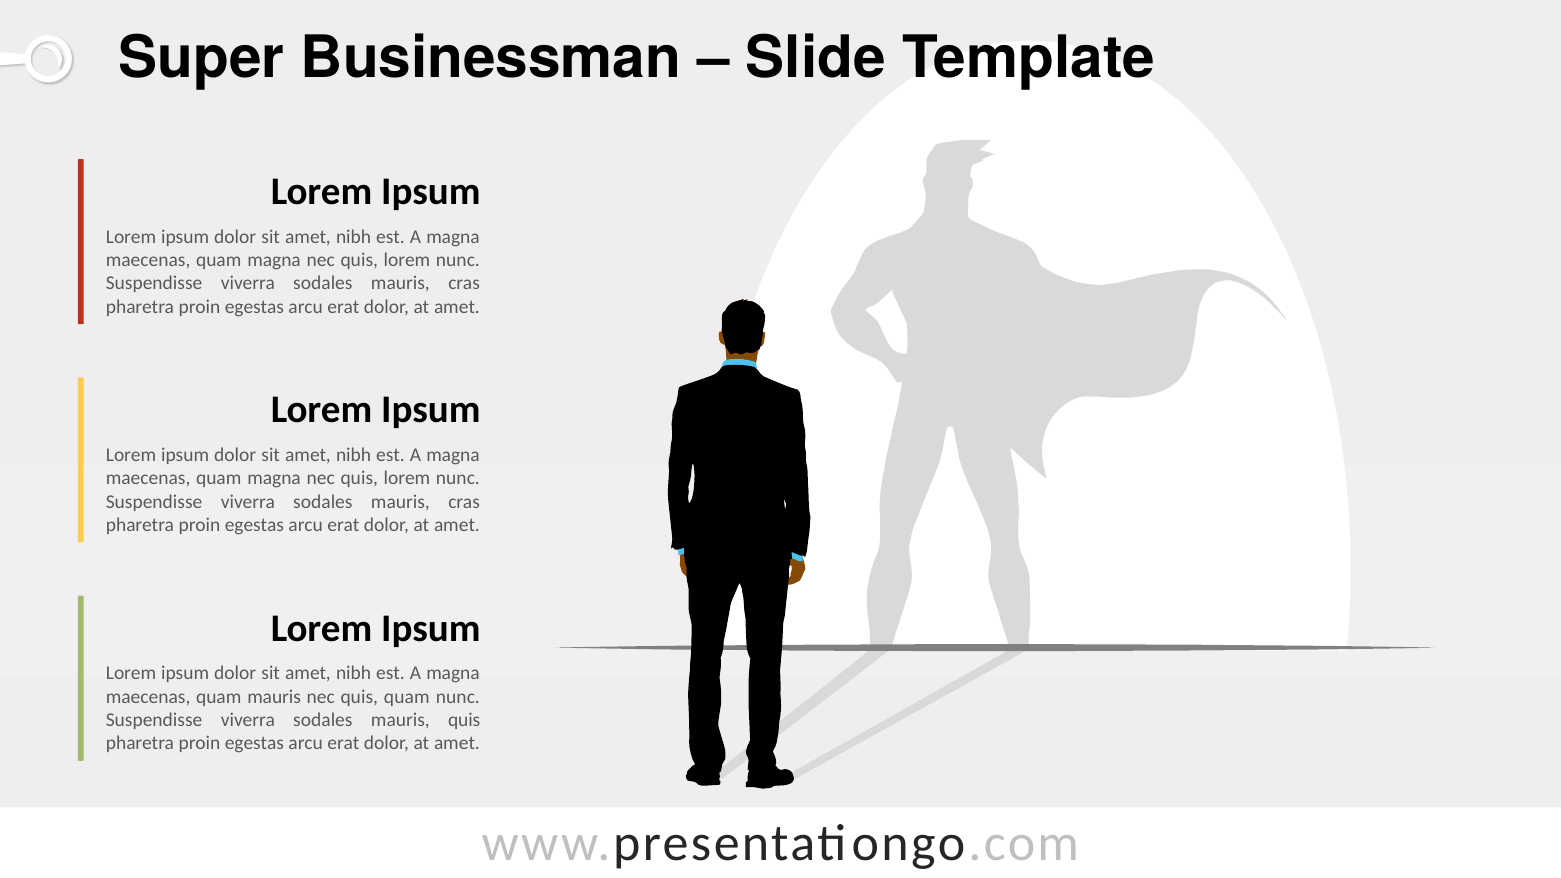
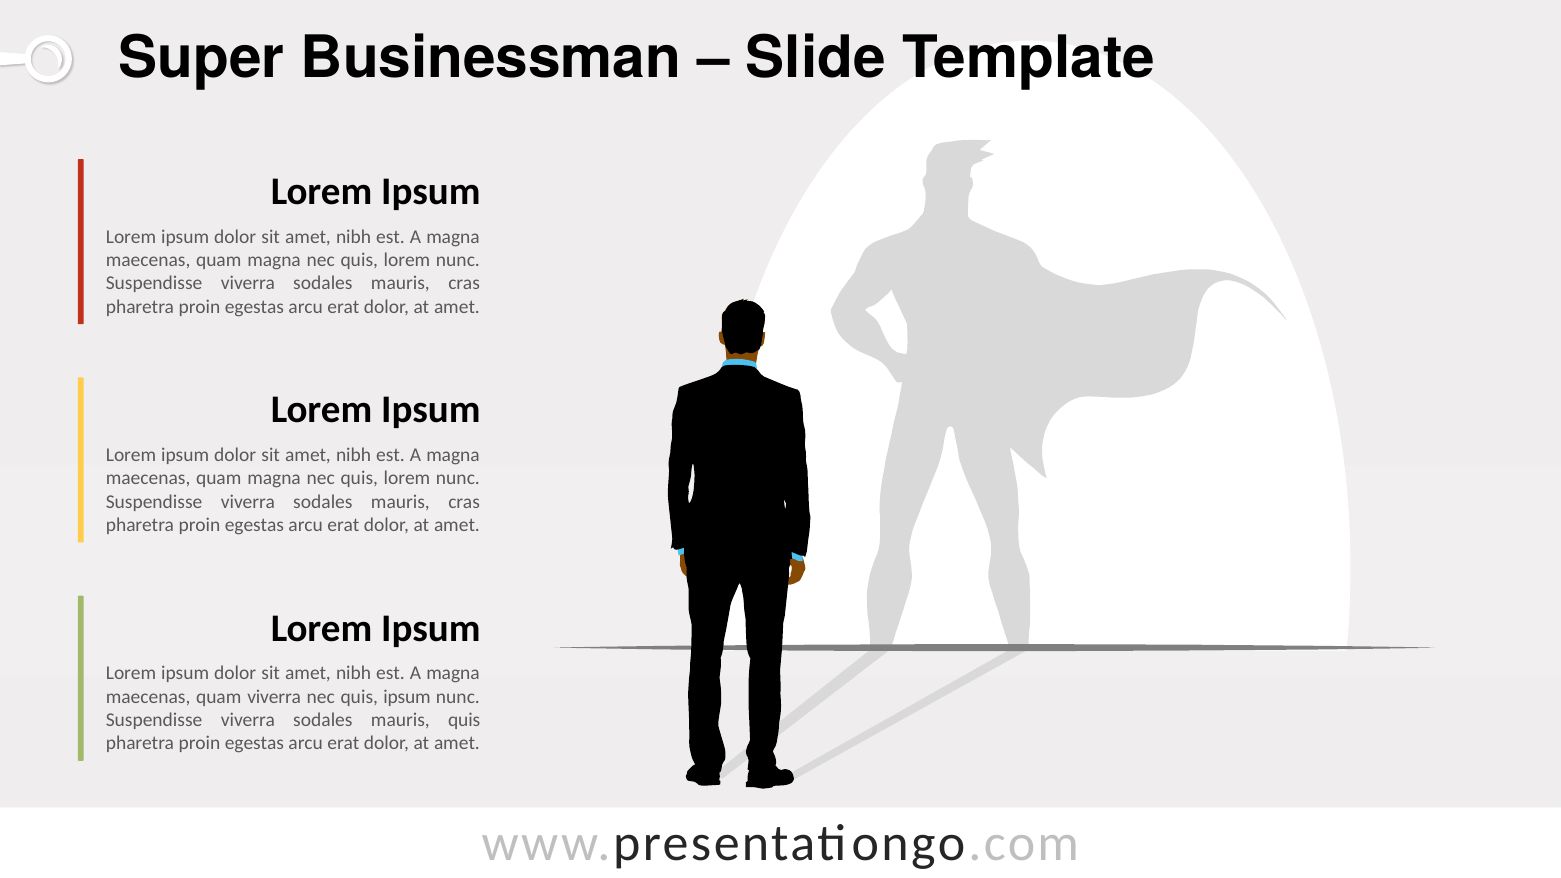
quam mauris: mauris -> viverra
quis quam: quam -> ipsum
